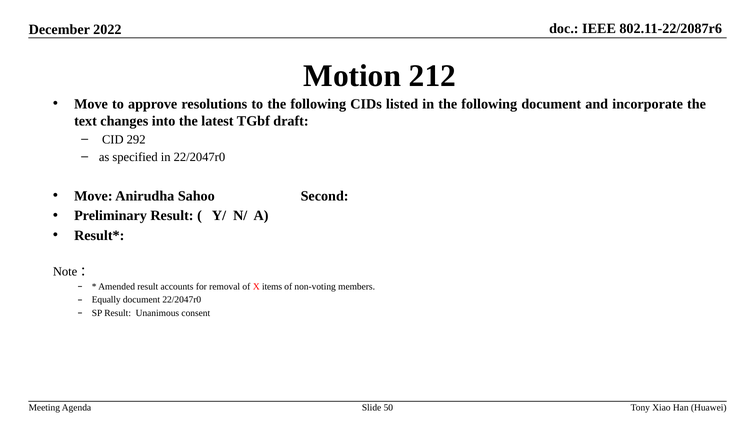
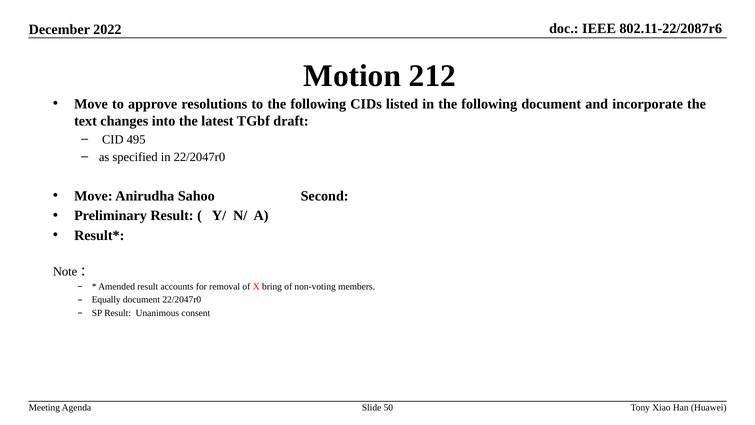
292: 292 -> 495
items: items -> bring
